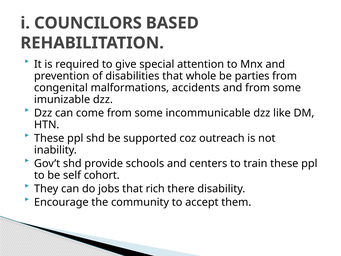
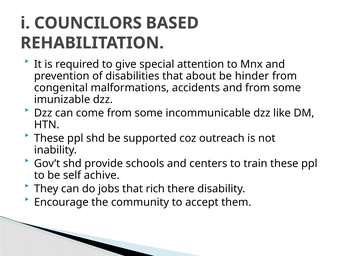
whole: whole -> about
parties: parties -> hinder
cohort: cohort -> achive
